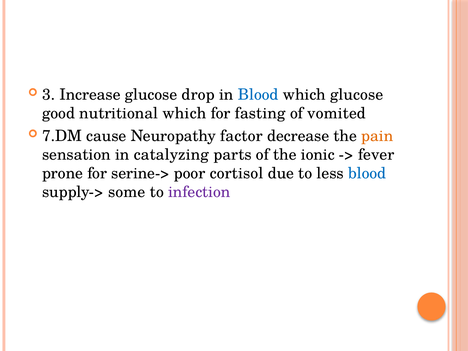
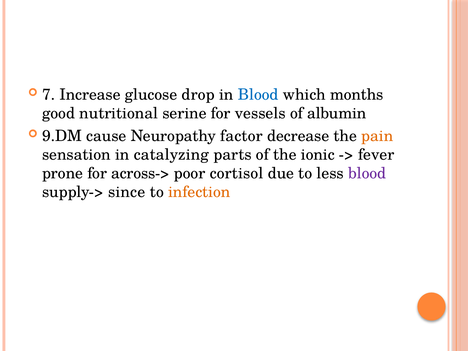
3: 3 -> 7
which glucose: glucose -> months
nutritional which: which -> serine
fasting: fasting -> vessels
vomited: vomited -> albumin
7.DM: 7.DM -> 9.DM
serine->: serine-> -> across->
blood at (367, 173) colour: blue -> purple
some: some -> since
infection colour: purple -> orange
